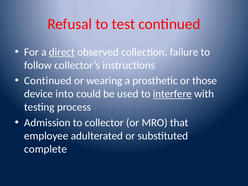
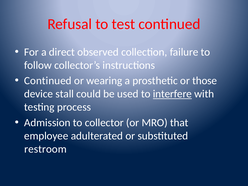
direct underline: present -> none
into: into -> stall
complete: complete -> restroom
